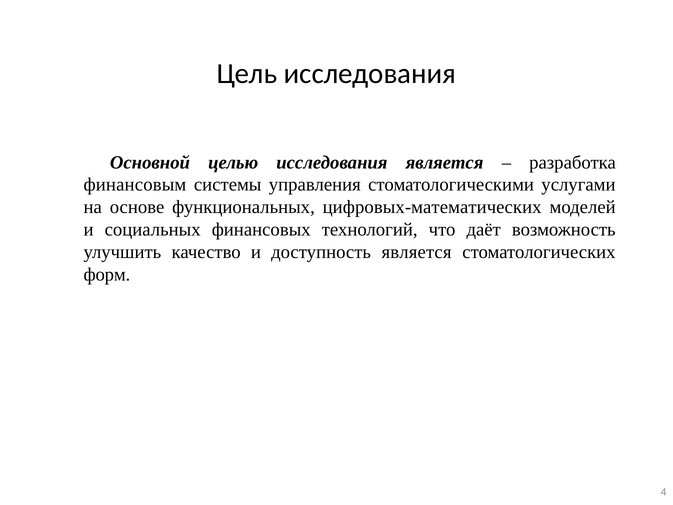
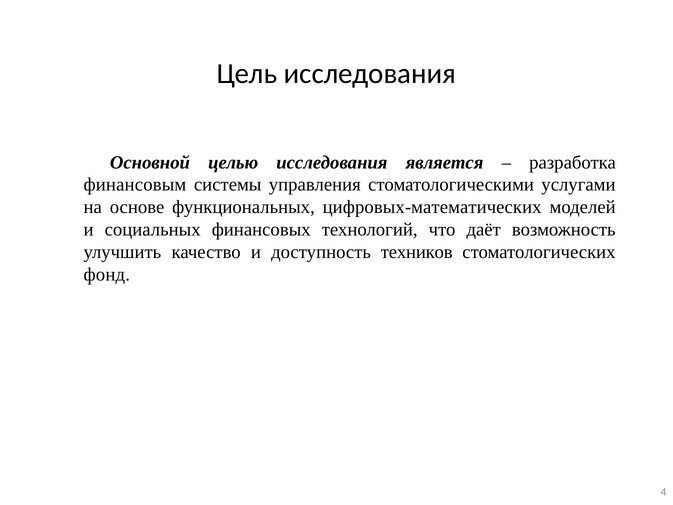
доступность является: является -> техников
форм: форм -> фонд
